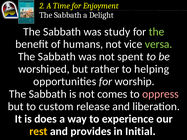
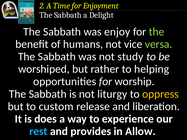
study: study -> enjoy
spent: spent -> study
comes: comes -> liturgy
oppress colour: pink -> yellow
rest colour: yellow -> light blue
Initial: Initial -> Allow
